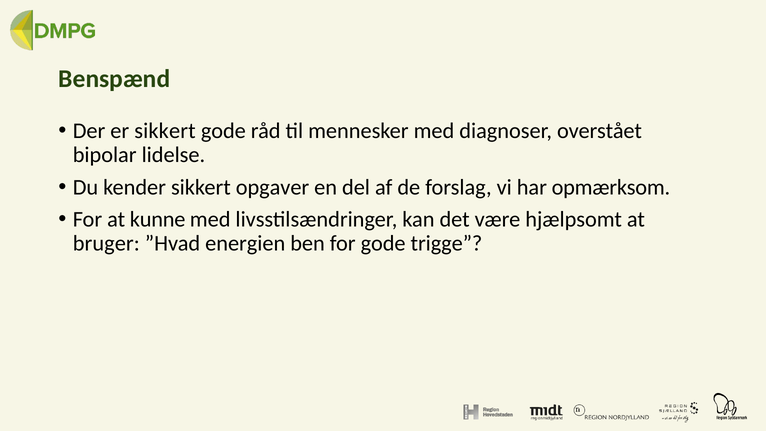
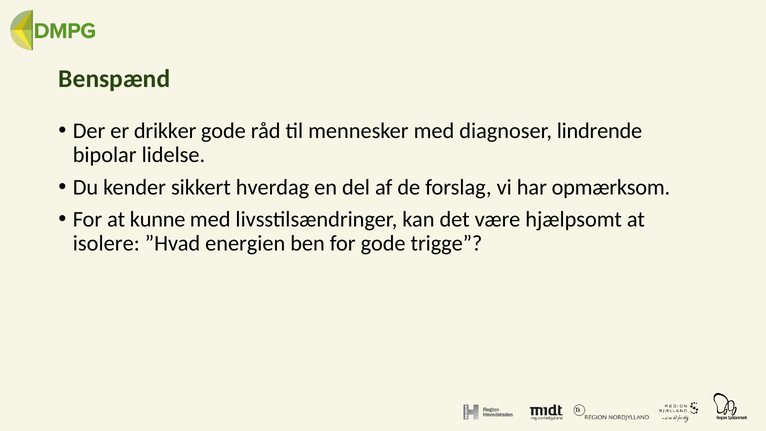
er sikkert: sikkert -> drikker
overstået: overstået -> lindrende
opgaver: opgaver -> hverdag
bruger: bruger -> isolere
